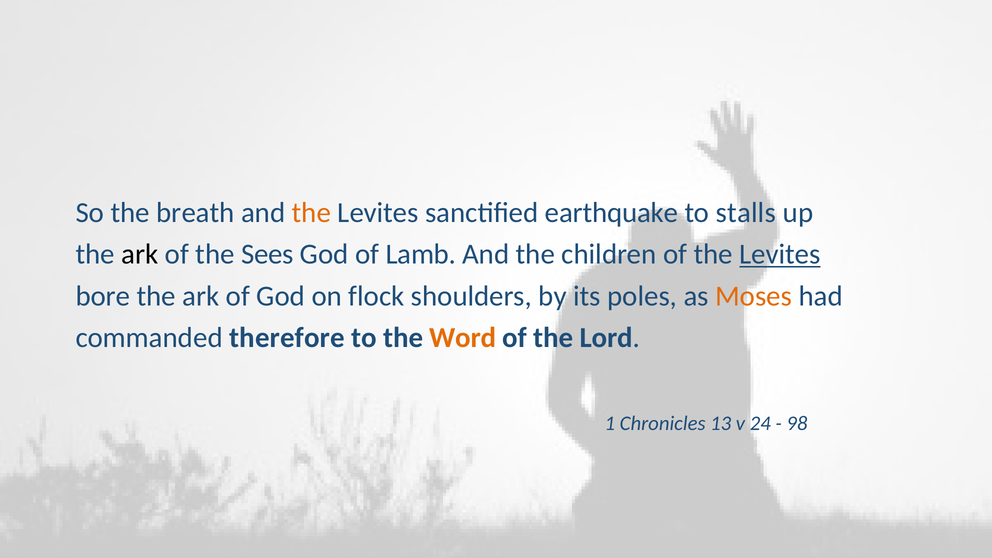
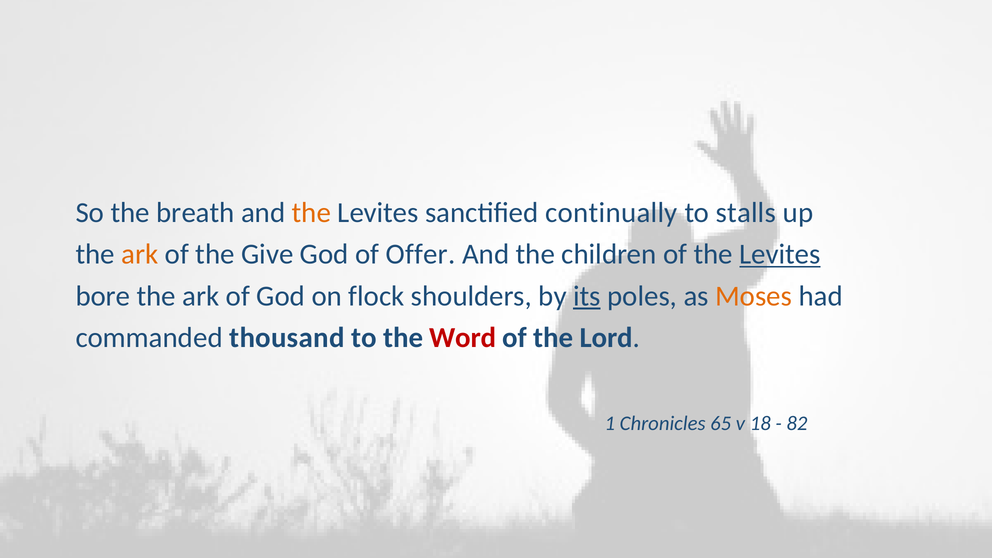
earthquake: earthquake -> continually
ark at (140, 254) colour: black -> orange
Sees: Sees -> Give
Lamb: Lamb -> Offer
its underline: none -> present
therefore: therefore -> thousand
Word colour: orange -> red
13: 13 -> 65
24: 24 -> 18
98: 98 -> 82
